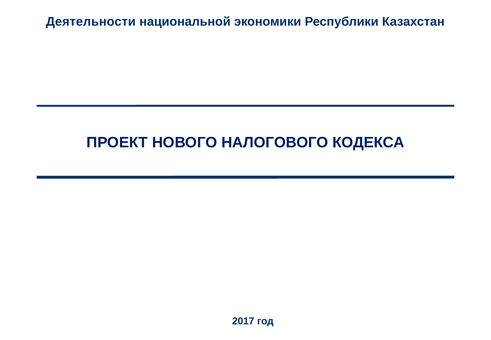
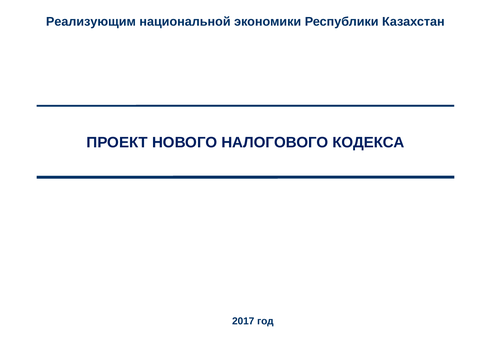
Деятельности: Деятельности -> Реализующим
